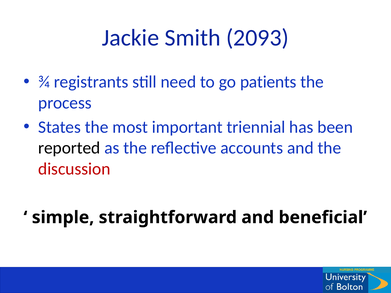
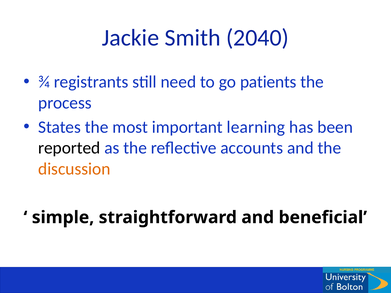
2093: 2093 -> 2040
triennial: triennial -> learning
discussion colour: red -> orange
